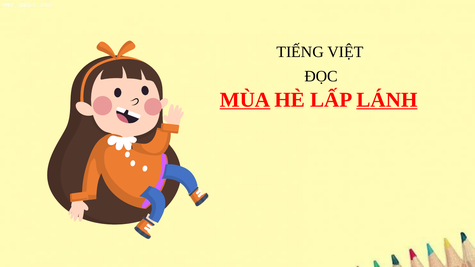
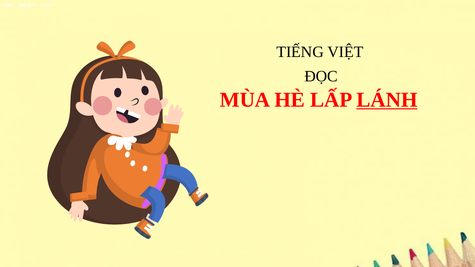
MÙA underline: present -> none
